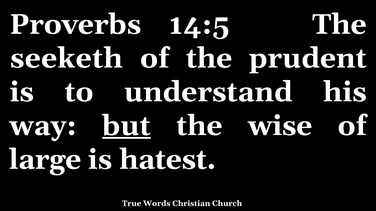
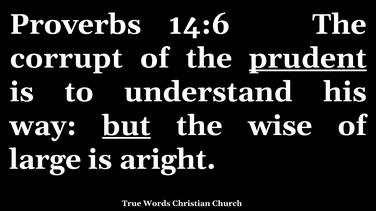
14:5: 14:5 -> 14:6
seeketh: seeketh -> corrupt
prudent underline: none -> present
hatest: hatest -> aright
